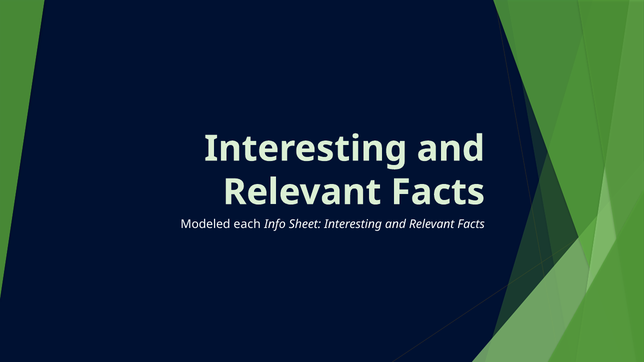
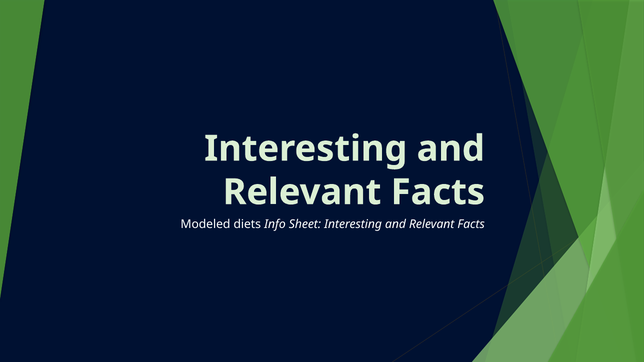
each: each -> diets
